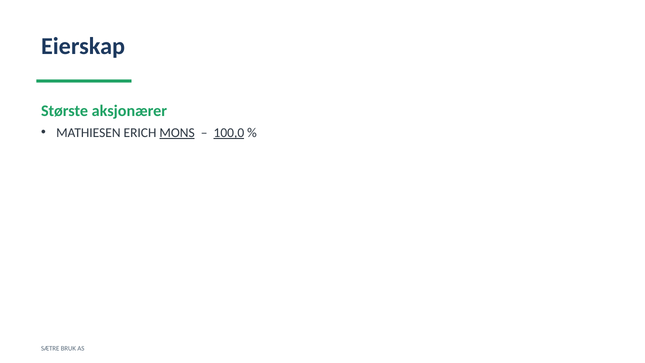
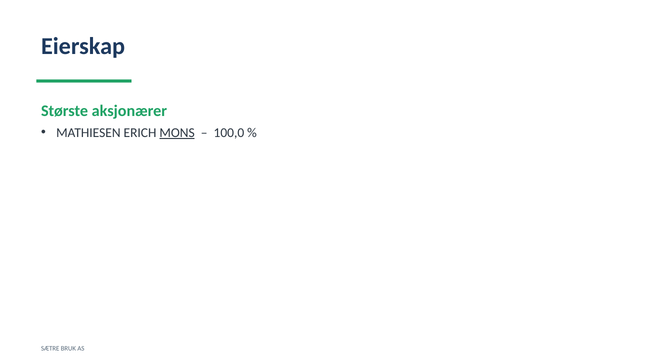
100,0 underline: present -> none
